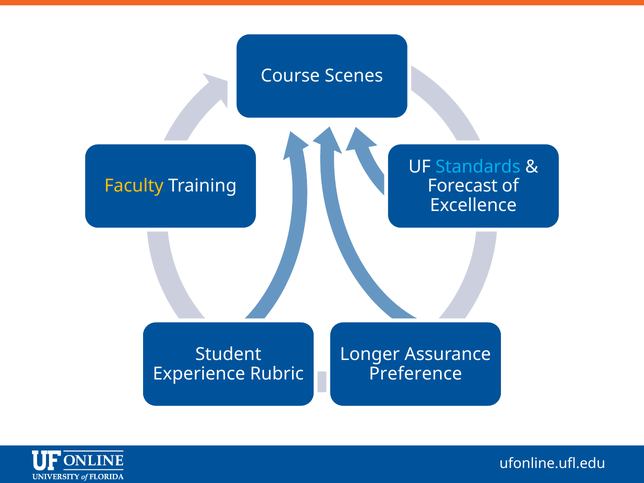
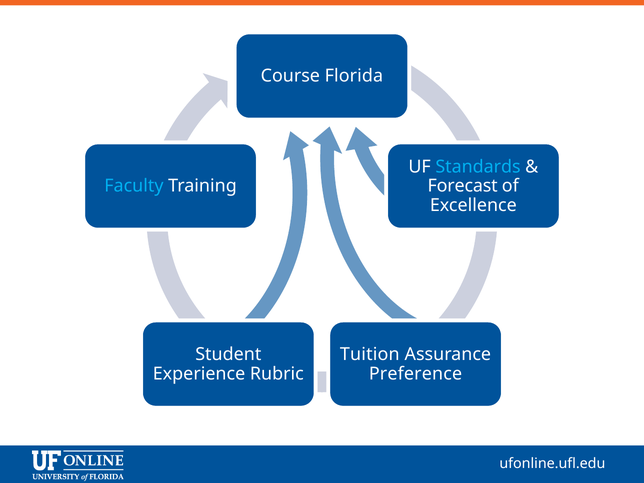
Scenes: Scenes -> Florida
Faculty colour: yellow -> light blue
Longer: Longer -> Tuition
